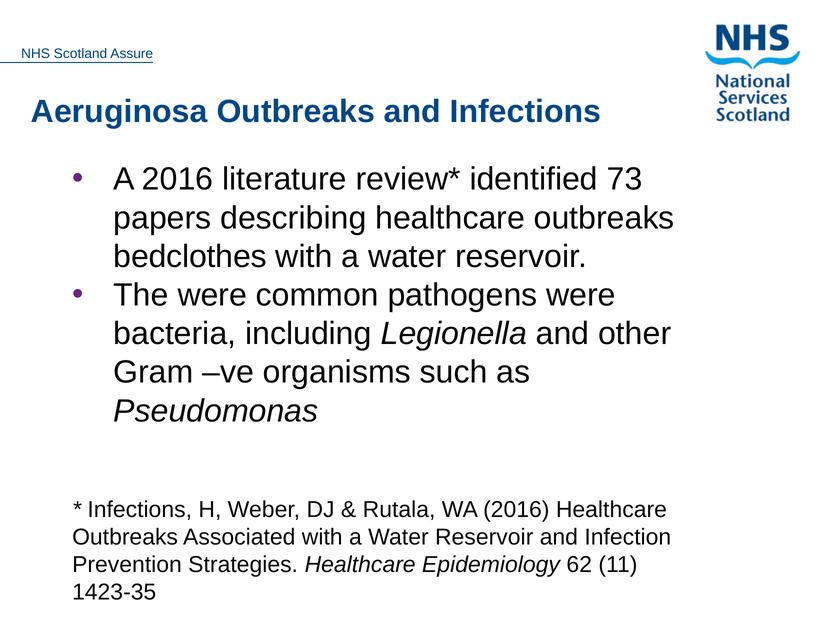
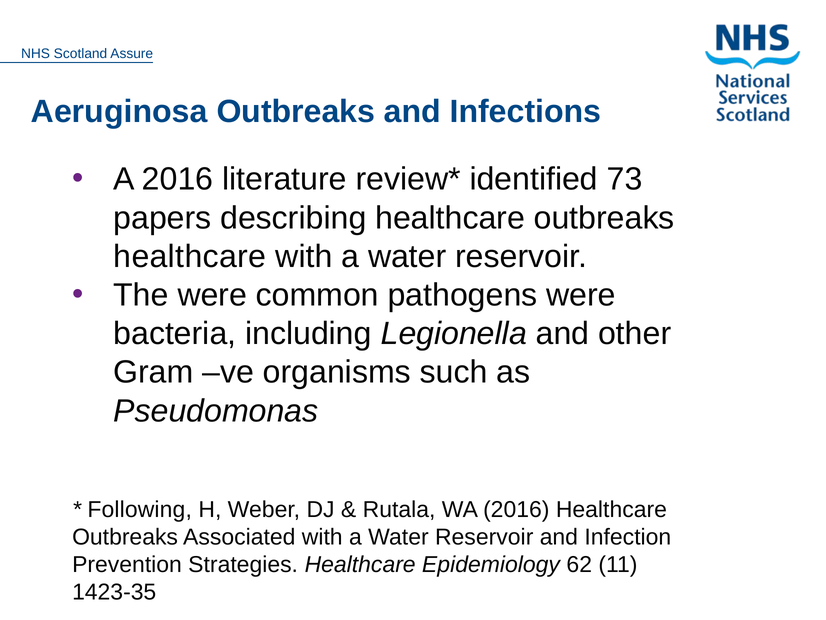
bedclothes at (190, 256): bedclothes -> healthcare
Infections at (140, 509): Infections -> Following
